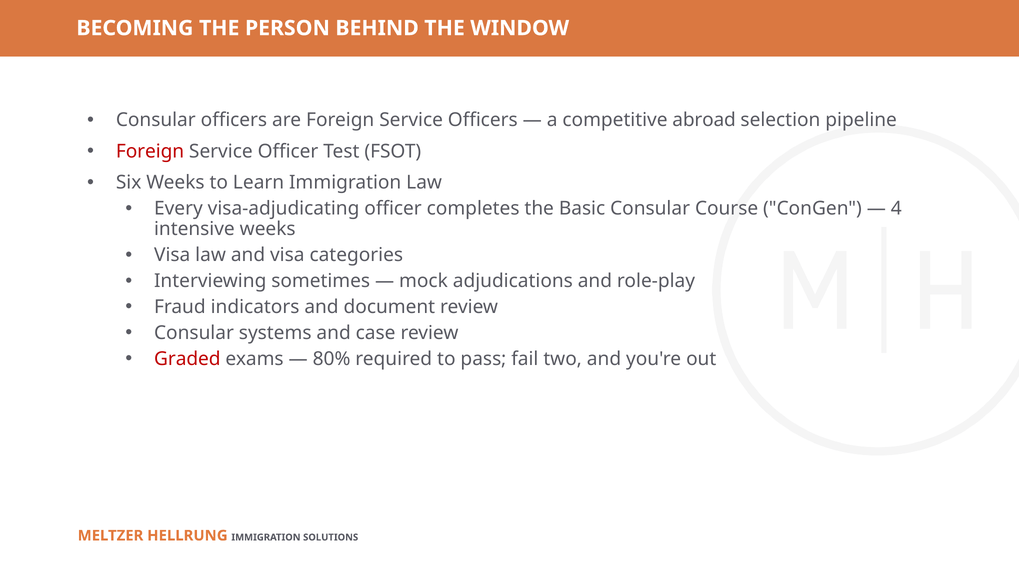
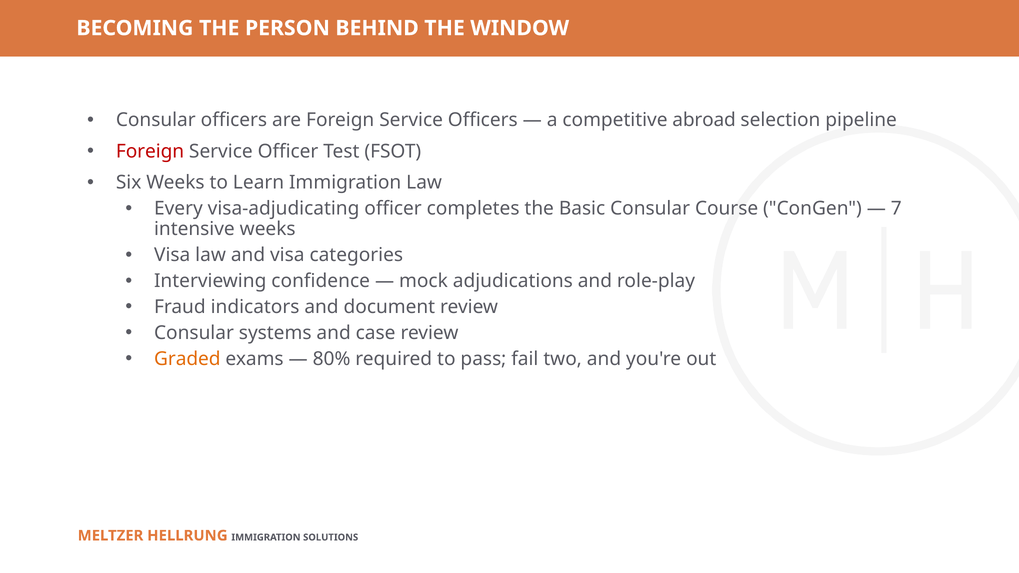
4: 4 -> 7
sometimes: sometimes -> confidence
Graded colour: red -> orange
